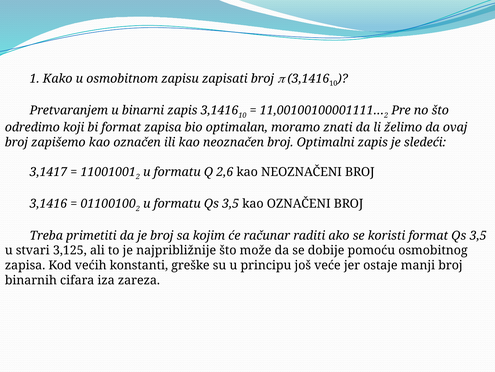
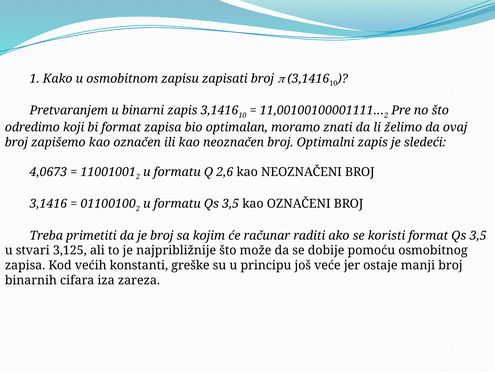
3,1417: 3,1417 -> 4,0673
